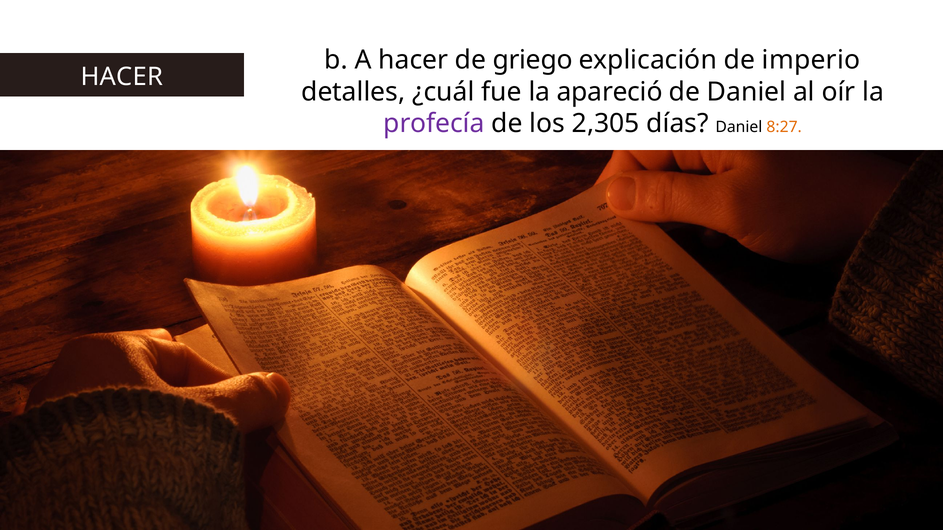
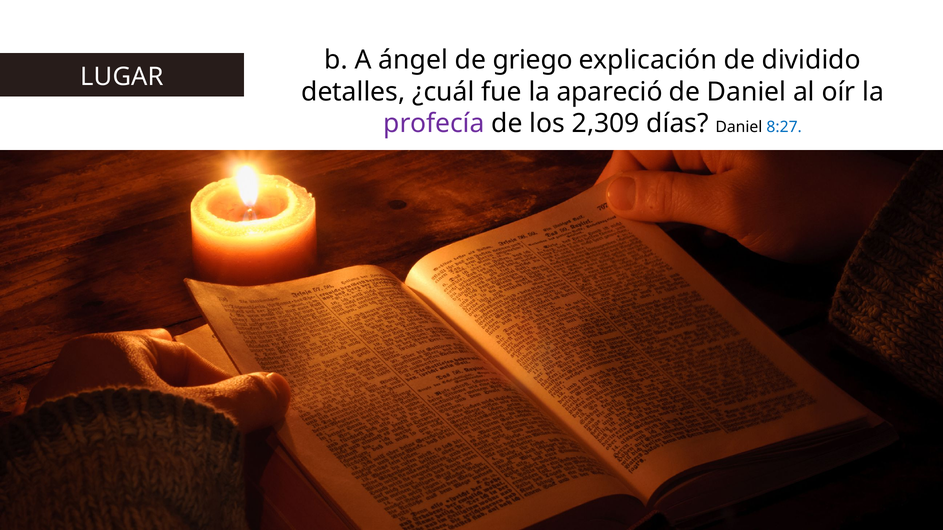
A hacer: hacer -> ángel
imperio: imperio -> dividido
HACER at (122, 77): HACER -> LUGAR
2,305: 2,305 -> 2,309
8:27 colour: orange -> blue
